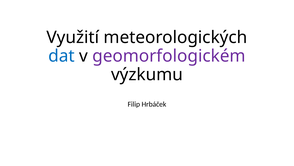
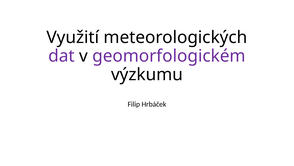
dat colour: blue -> purple
